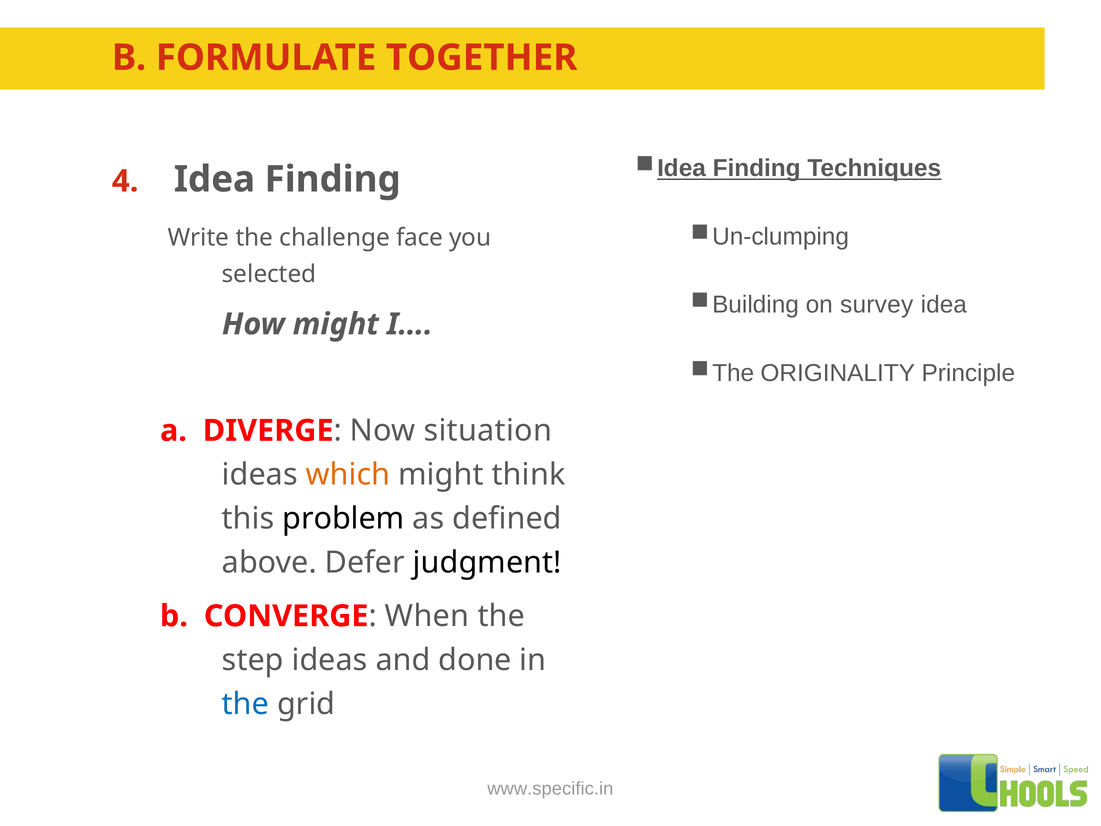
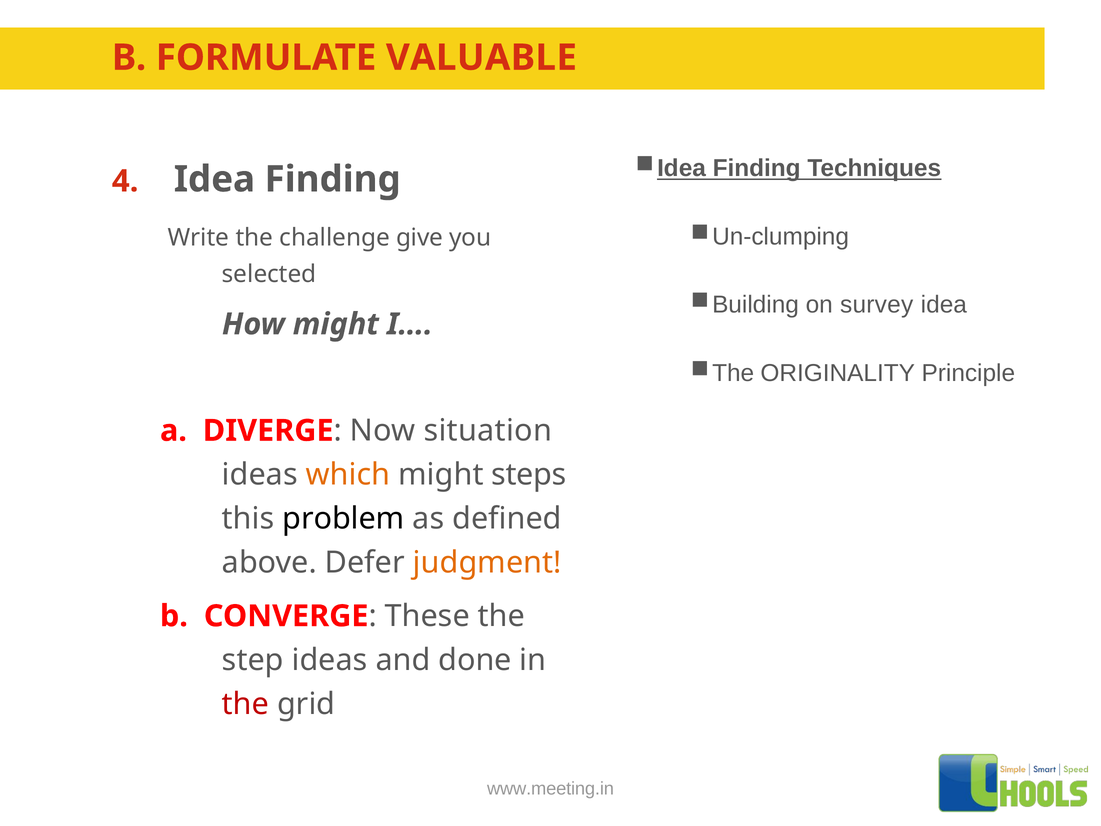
TOGETHER: TOGETHER -> VALUABLE
face: face -> give
think: think -> steps
judgment colour: black -> orange
When: When -> These
the at (246, 704) colour: blue -> red
www.specific.in: www.specific.in -> www.meeting.in
